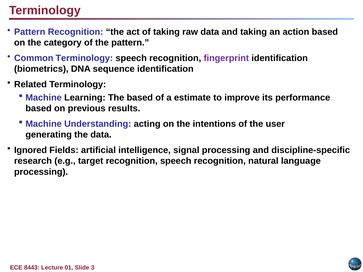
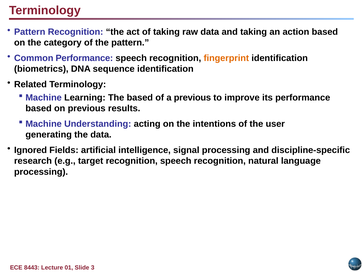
Common Terminology: Terminology -> Performance
fingerprint colour: purple -> orange
a estimate: estimate -> previous
